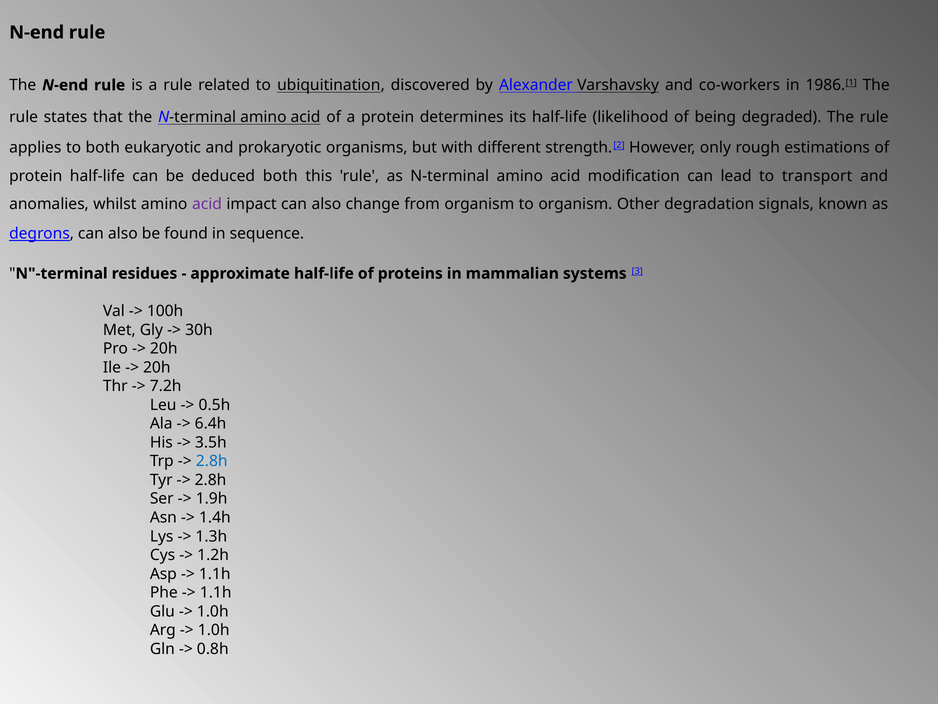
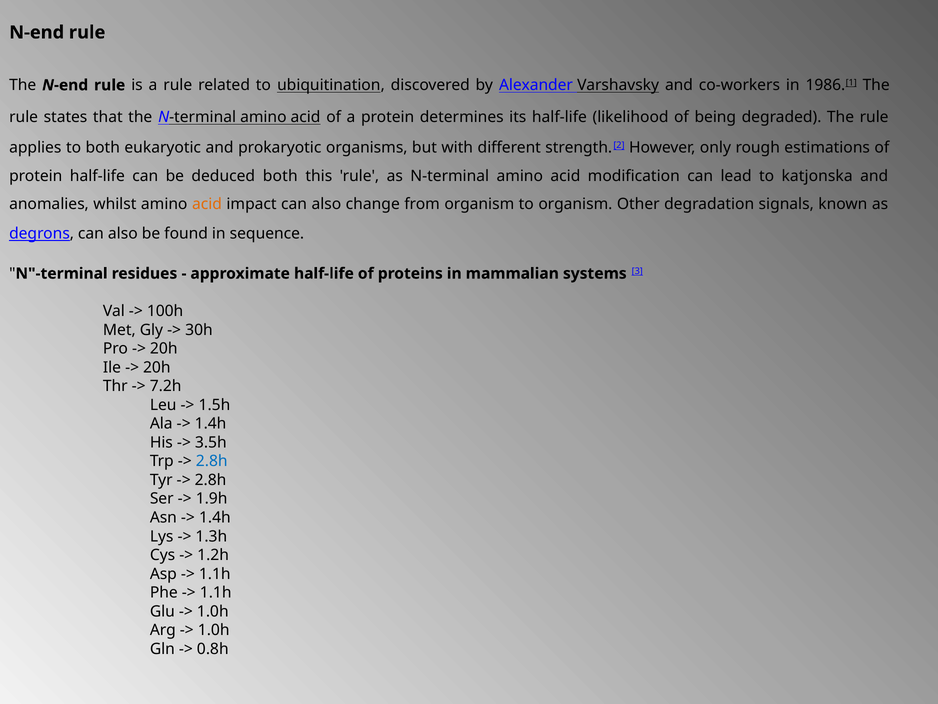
transport: transport -> katjonska
acid at (207, 204) colour: purple -> orange
0.5h: 0.5h -> 1.5h
6.4h at (211, 423): 6.4h -> 1.4h
